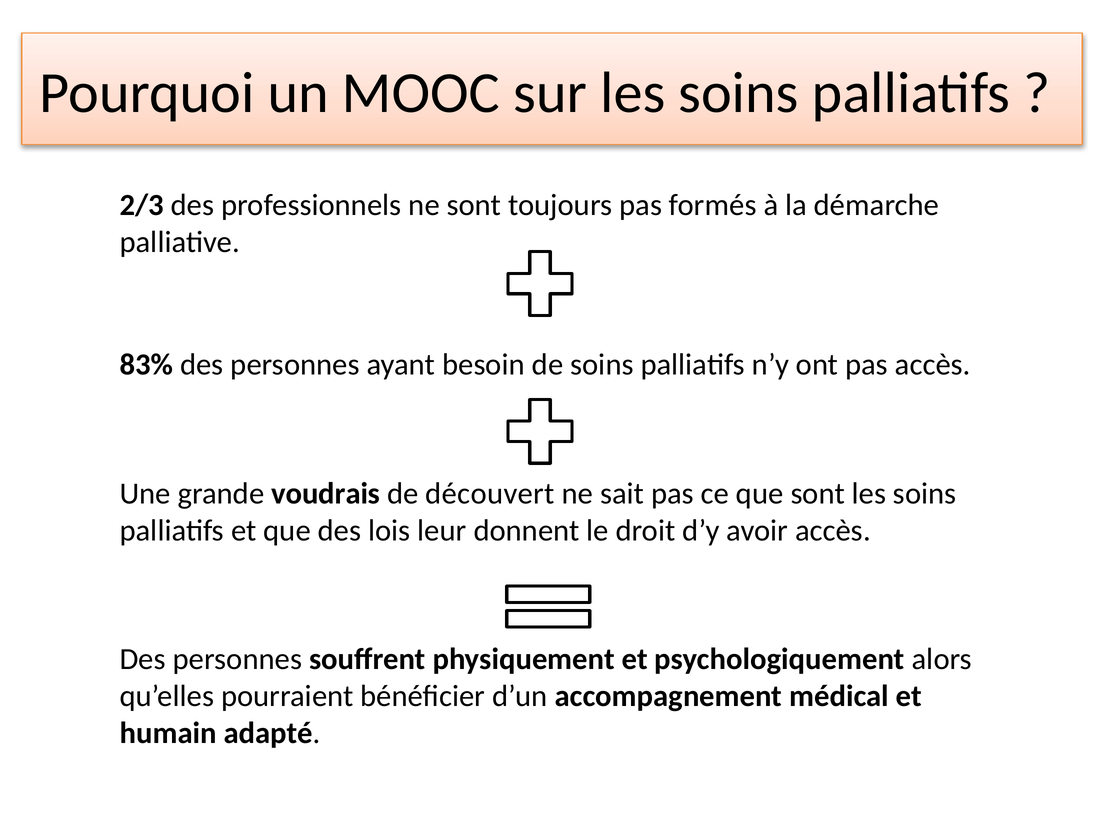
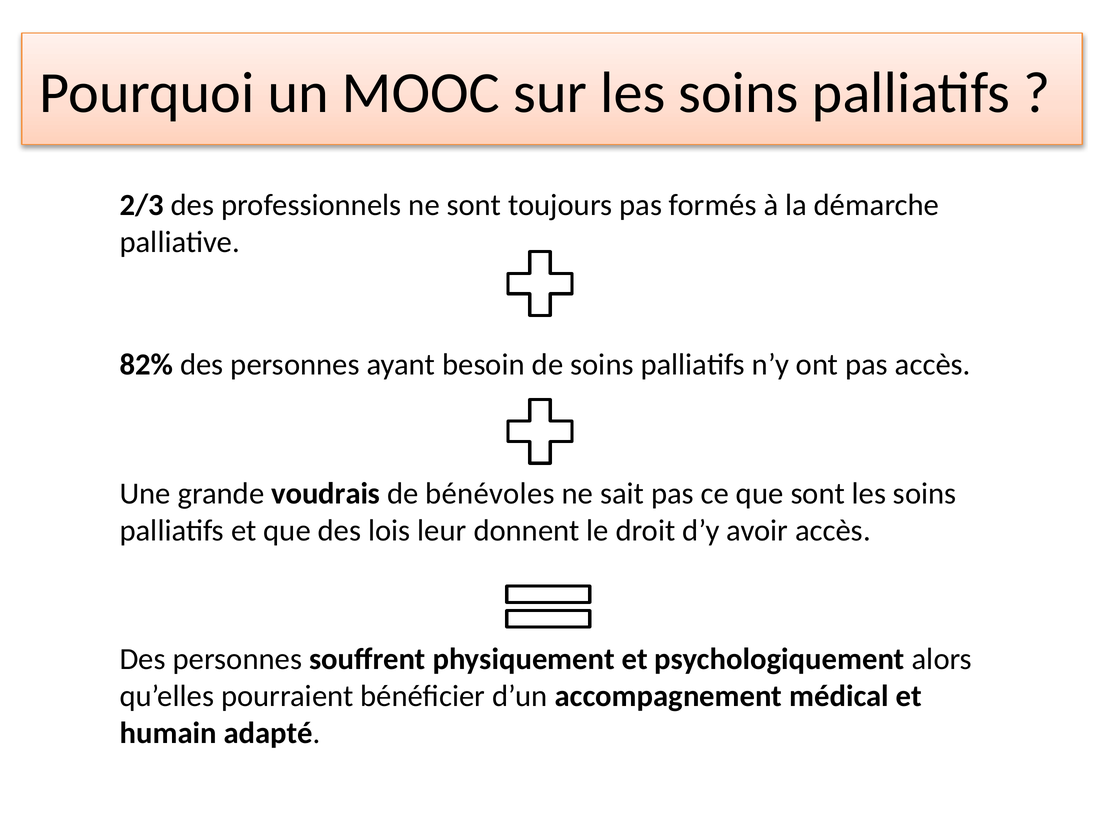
83%: 83% -> 82%
découvert: découvert -> bénévoles
